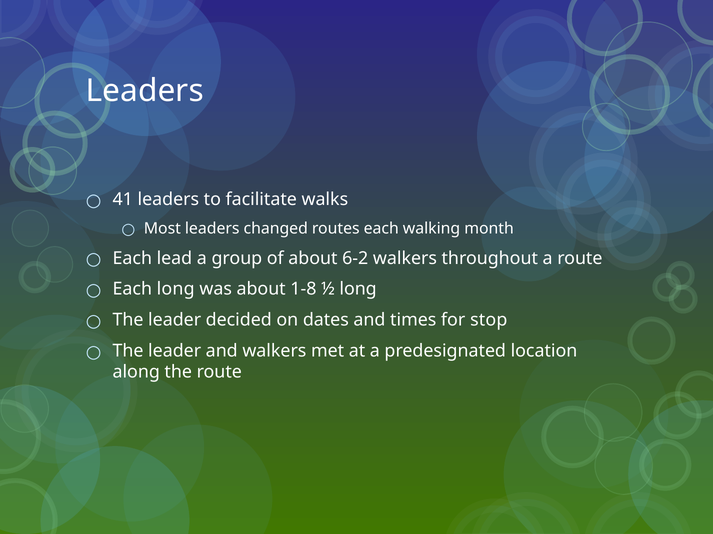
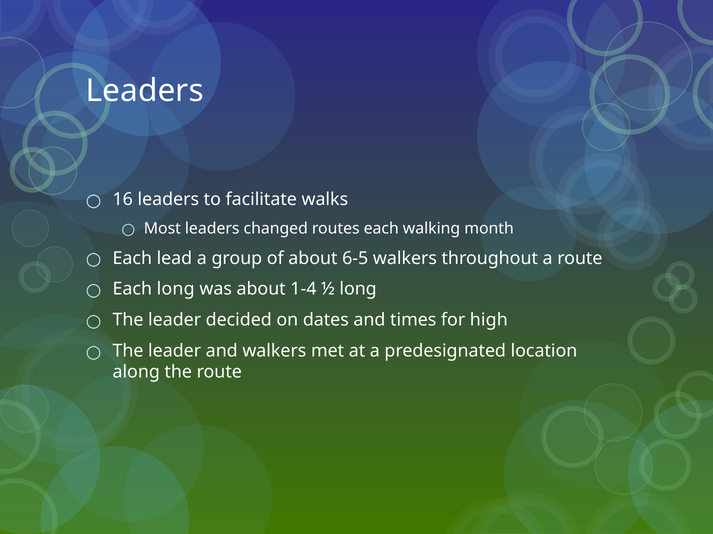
41: 41 -> 16
6-2: 6-2 -> 6-5
1-8: 1-8 -> 1-4
stop: stop -> high
